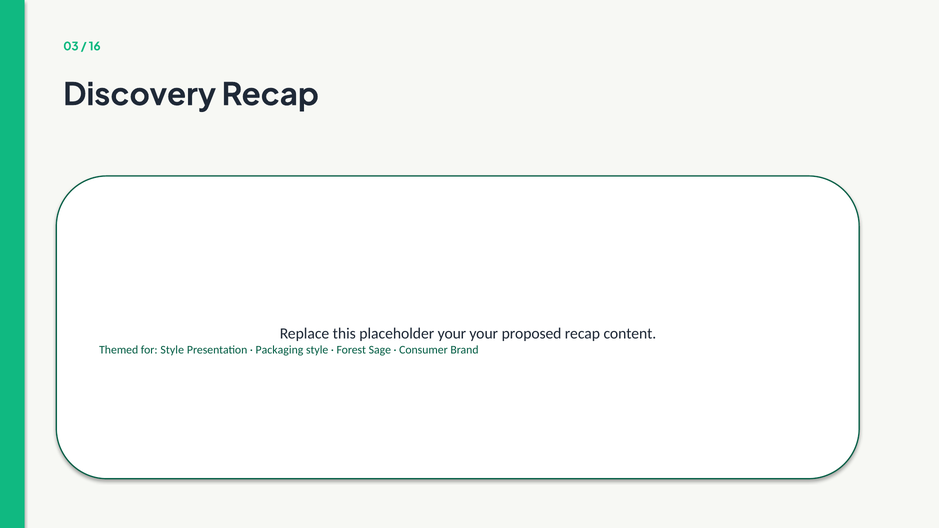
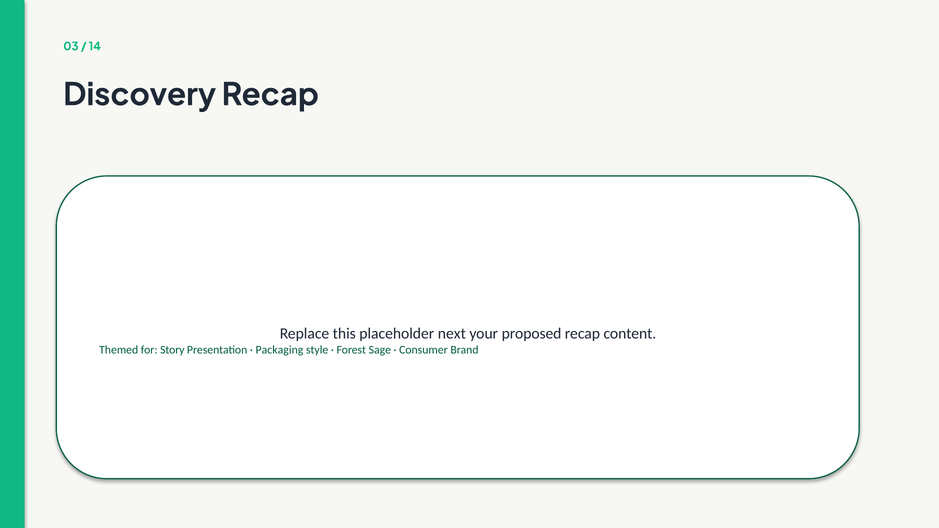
16: 16 -> 14
placeholder your: your -> next
for Style: Style -> Story
